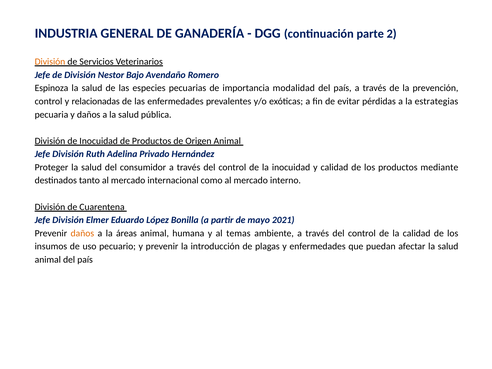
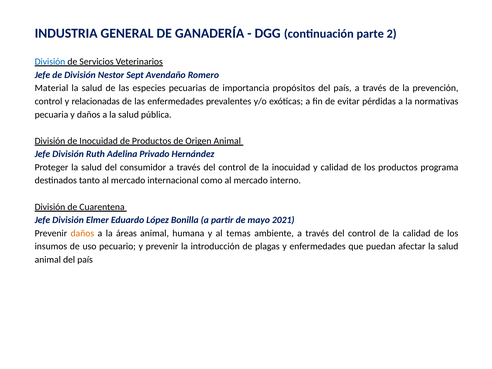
División at (50, 62) colour: orange -> blue
Bajo: Bajo -> Sept
Espinoza: Espinoza -> Material
modalidad: modalidad -> propósitos
estrategias: estrategias -> normativas
mediante: mediante -> programa
